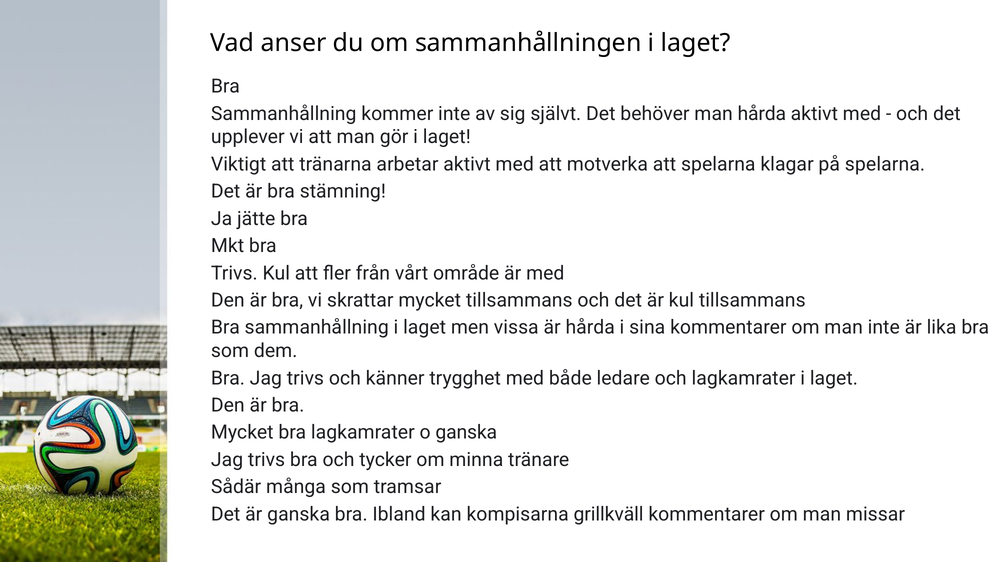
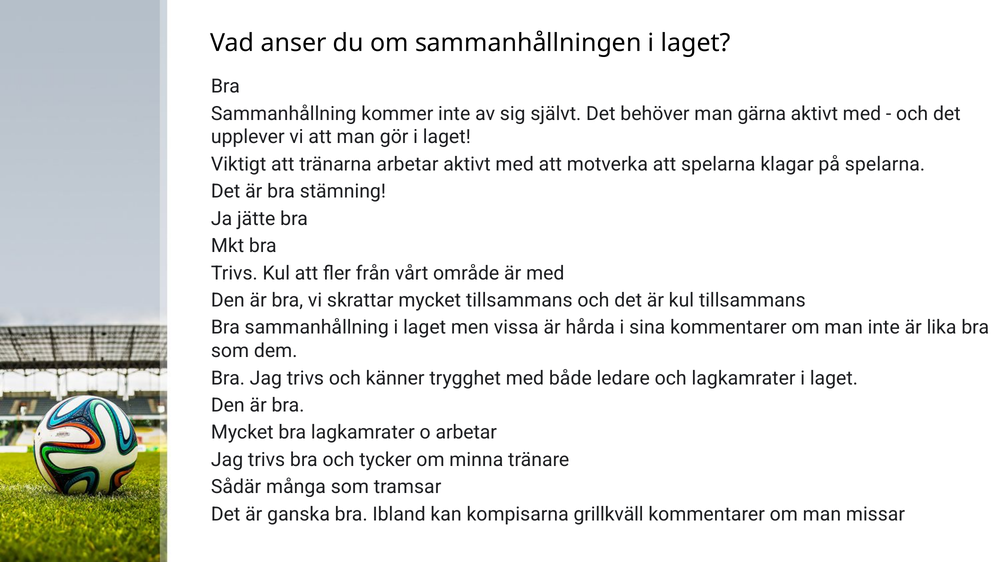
man hårda: hårda -> gärna
o ganska: ganska -> arbetar
